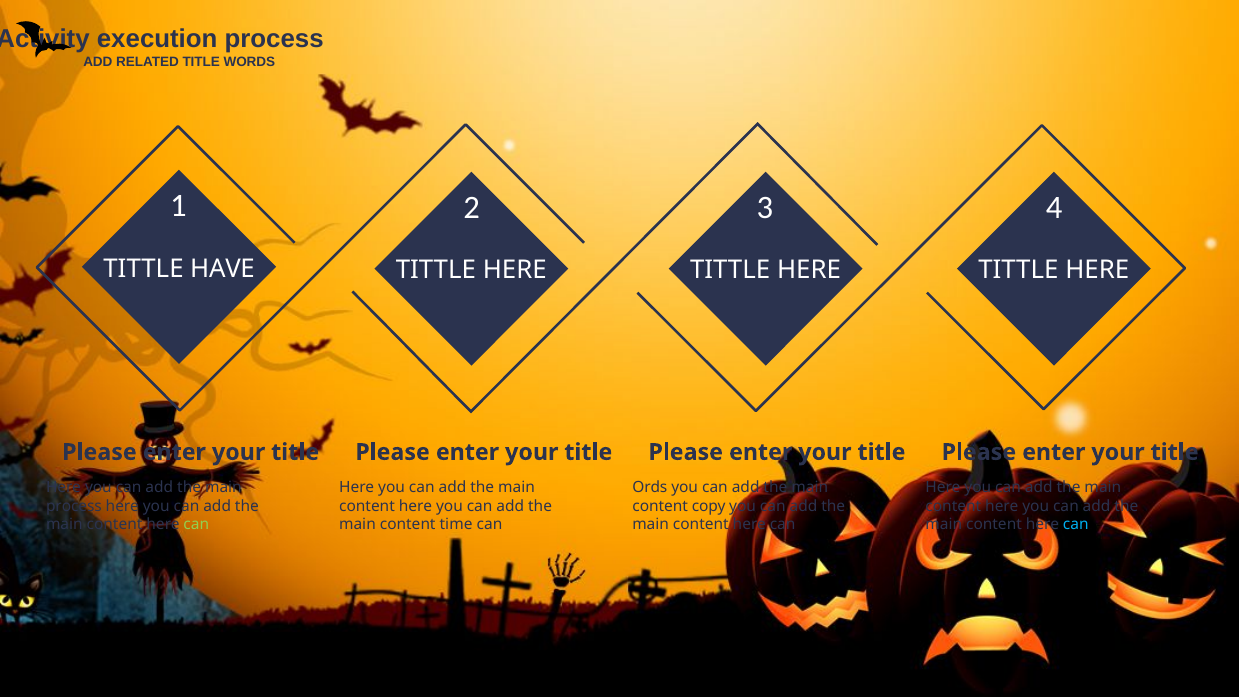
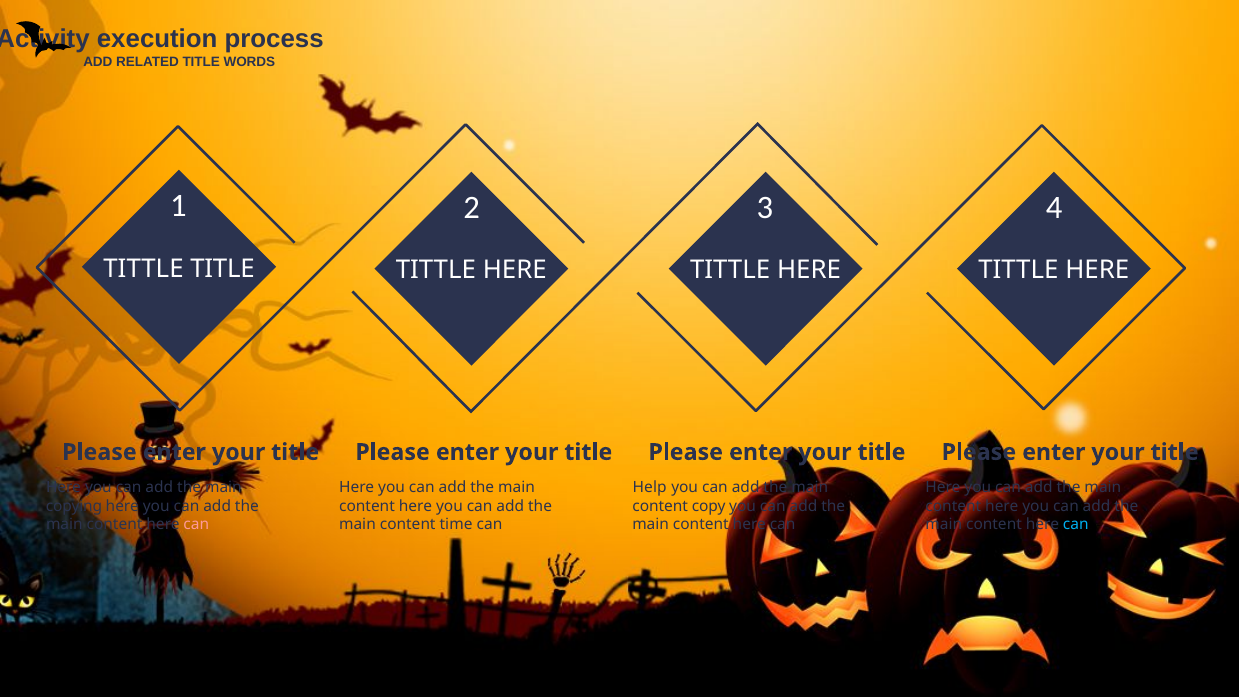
TITTLE HAVE: HAVE -> TITLE
Ords: Ords -> Help
process at (74, 506): process -> copying
can at (196, 524) colour: light green -> pink
